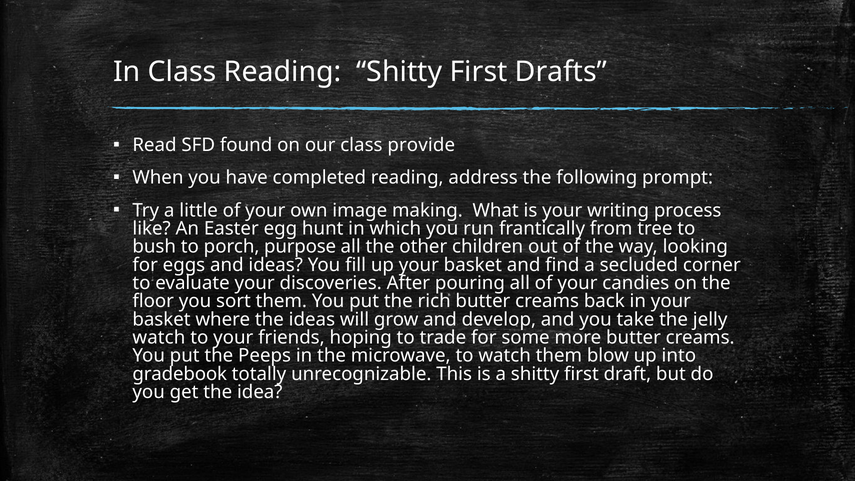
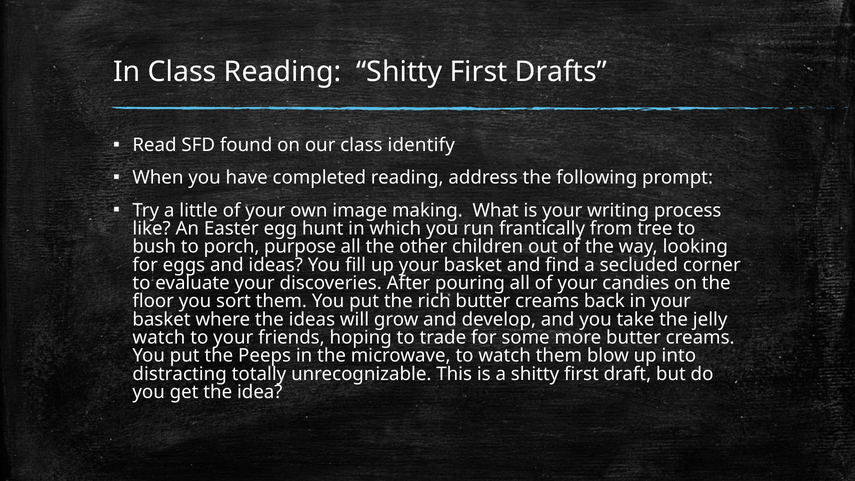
provide: provide -> identify
gradebook: gradebook -> distracting
